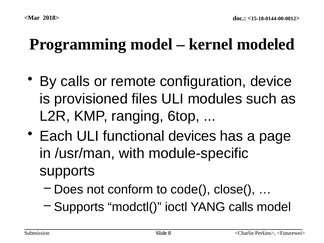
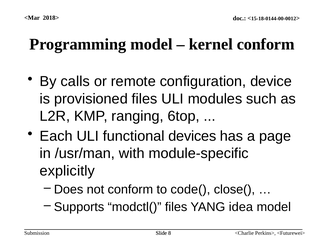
kernel modeled: modeled -> conform
supports at (67, 171): supports -> explicitly
modctl( ioctl: ioctl -> files
YANG calls: calls -> idea
